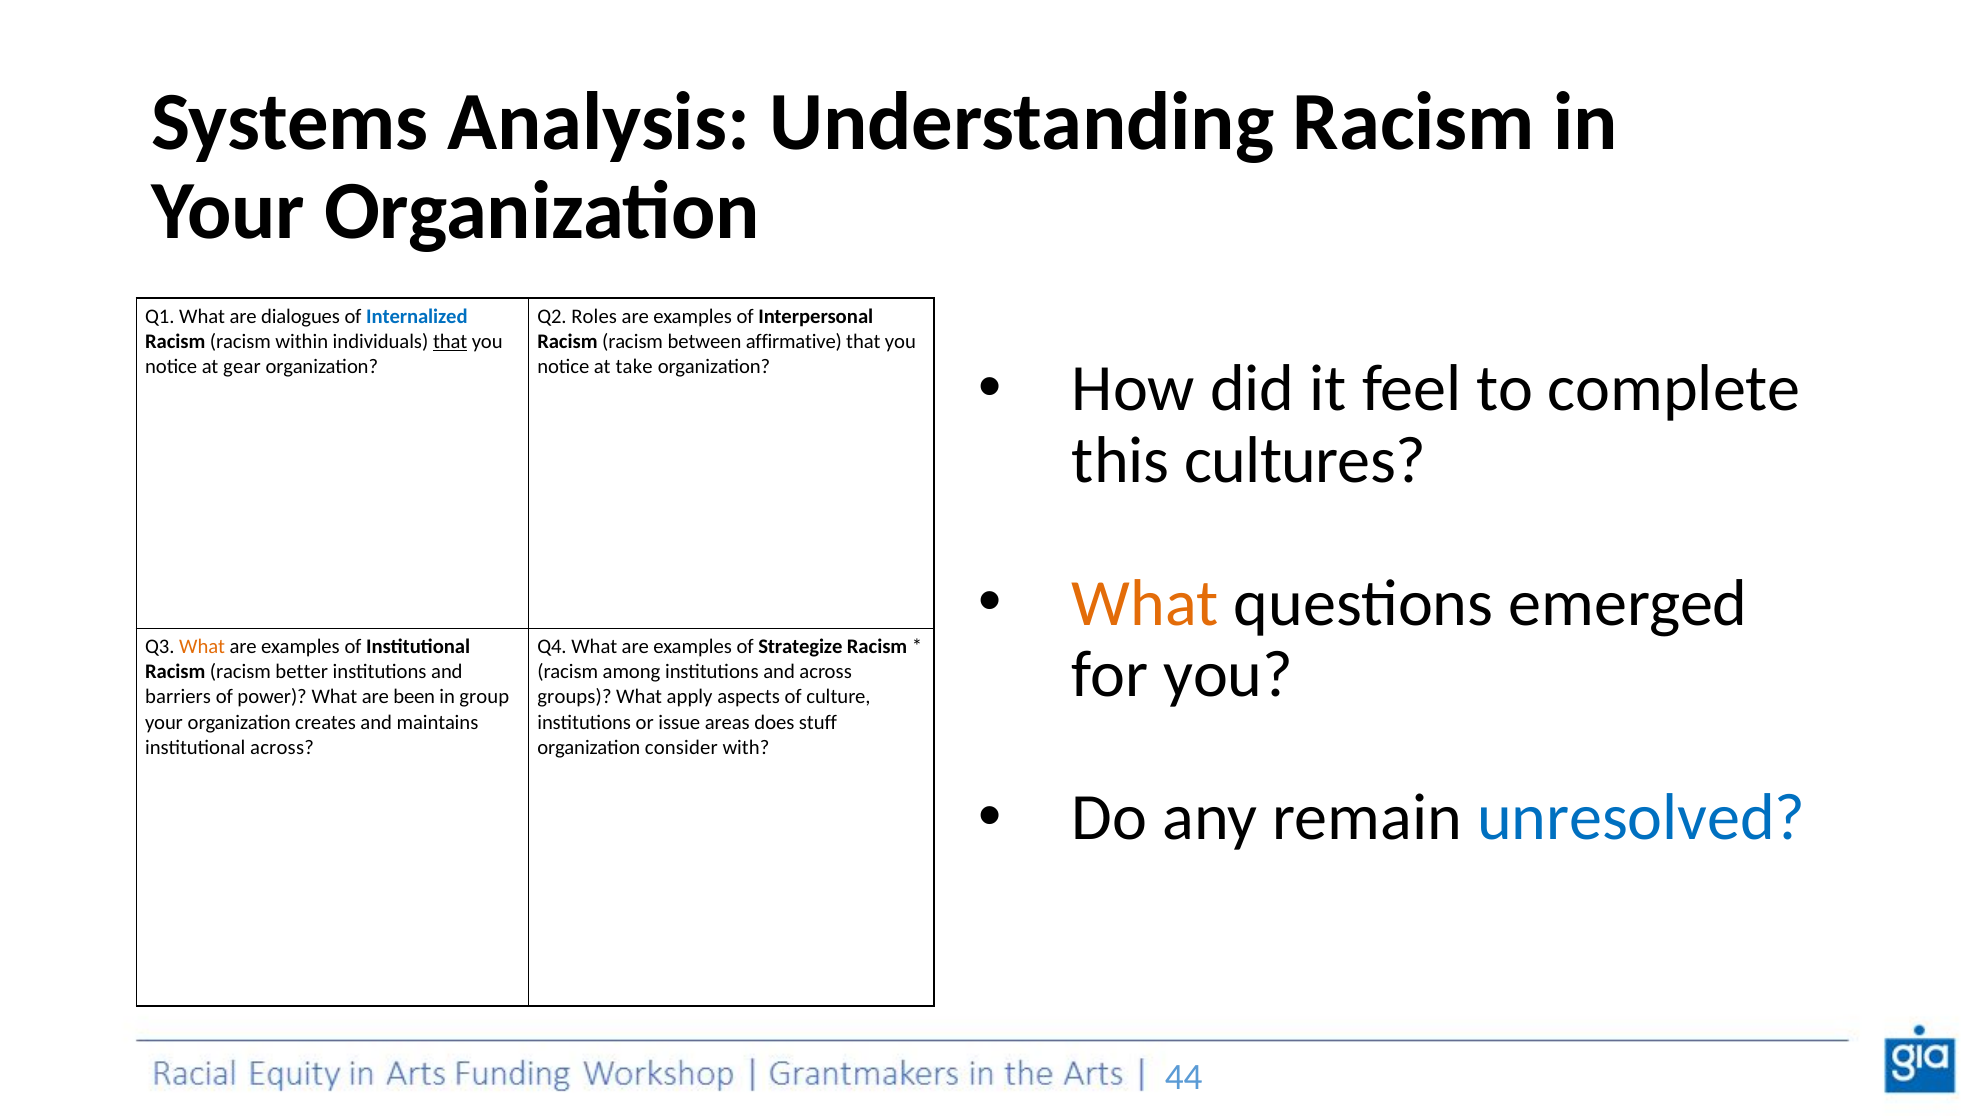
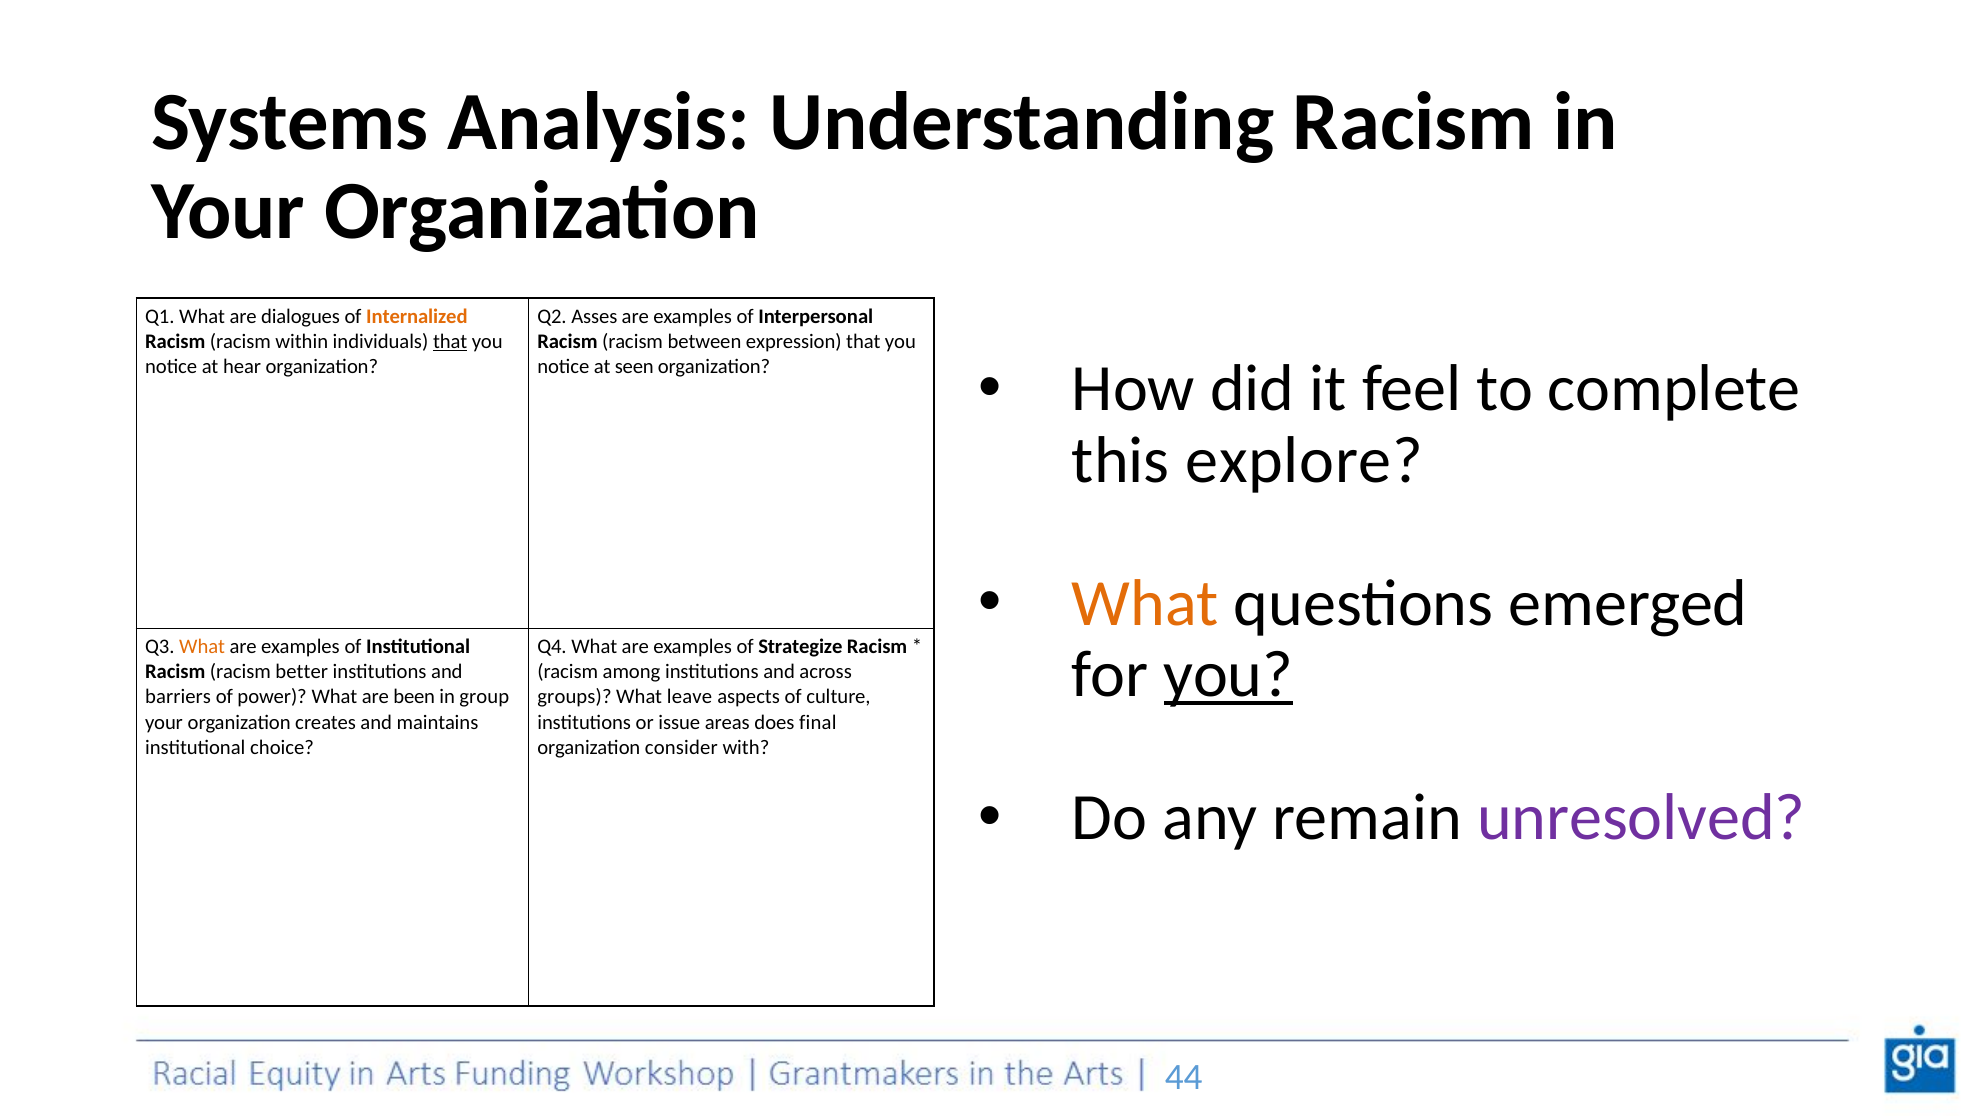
Internalized colour: blue -> orange
Roles: Roles -> Asses
affirmative: affirmative -> expression
gear: gear -> hear
take: take -> seen
cultures: cultures -> explore
you at (1228, 675) underline: none -> present
apply: apply -> leave
stuff: stuff -> final
institutional across: across -> choice
unresolved colour: blue -> purple
